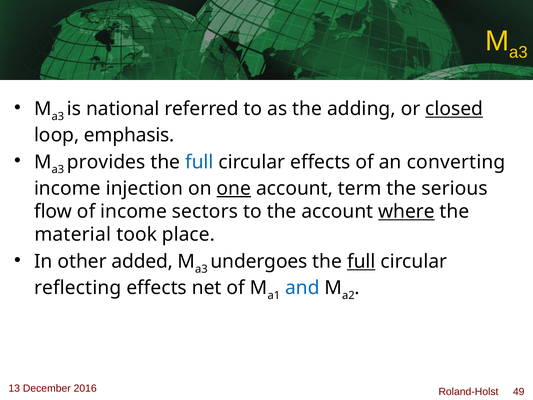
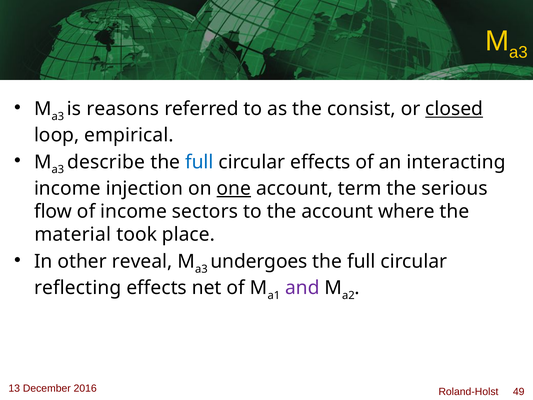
national: national -> reasons
adding: adding -> consist
emphasis: emphasis -> empirical
provides: provides -> describe
converting: converting -> interacting
where underline: present -> none
added: added -> reveal
full at (361, 261) underline: present -> none
and colour: blue -> purple
